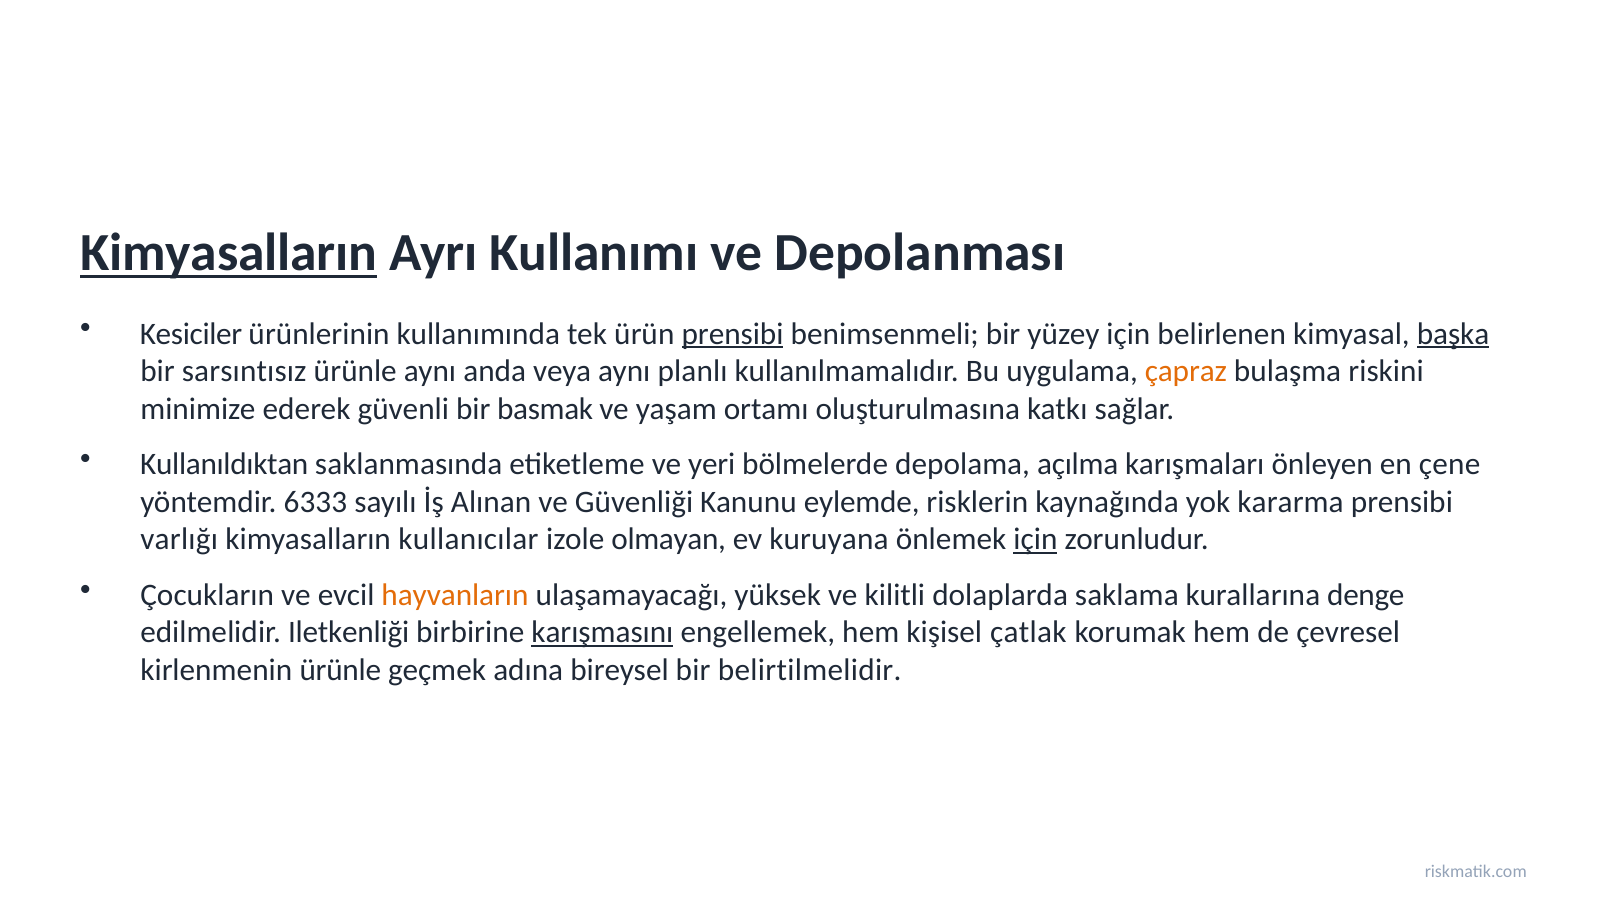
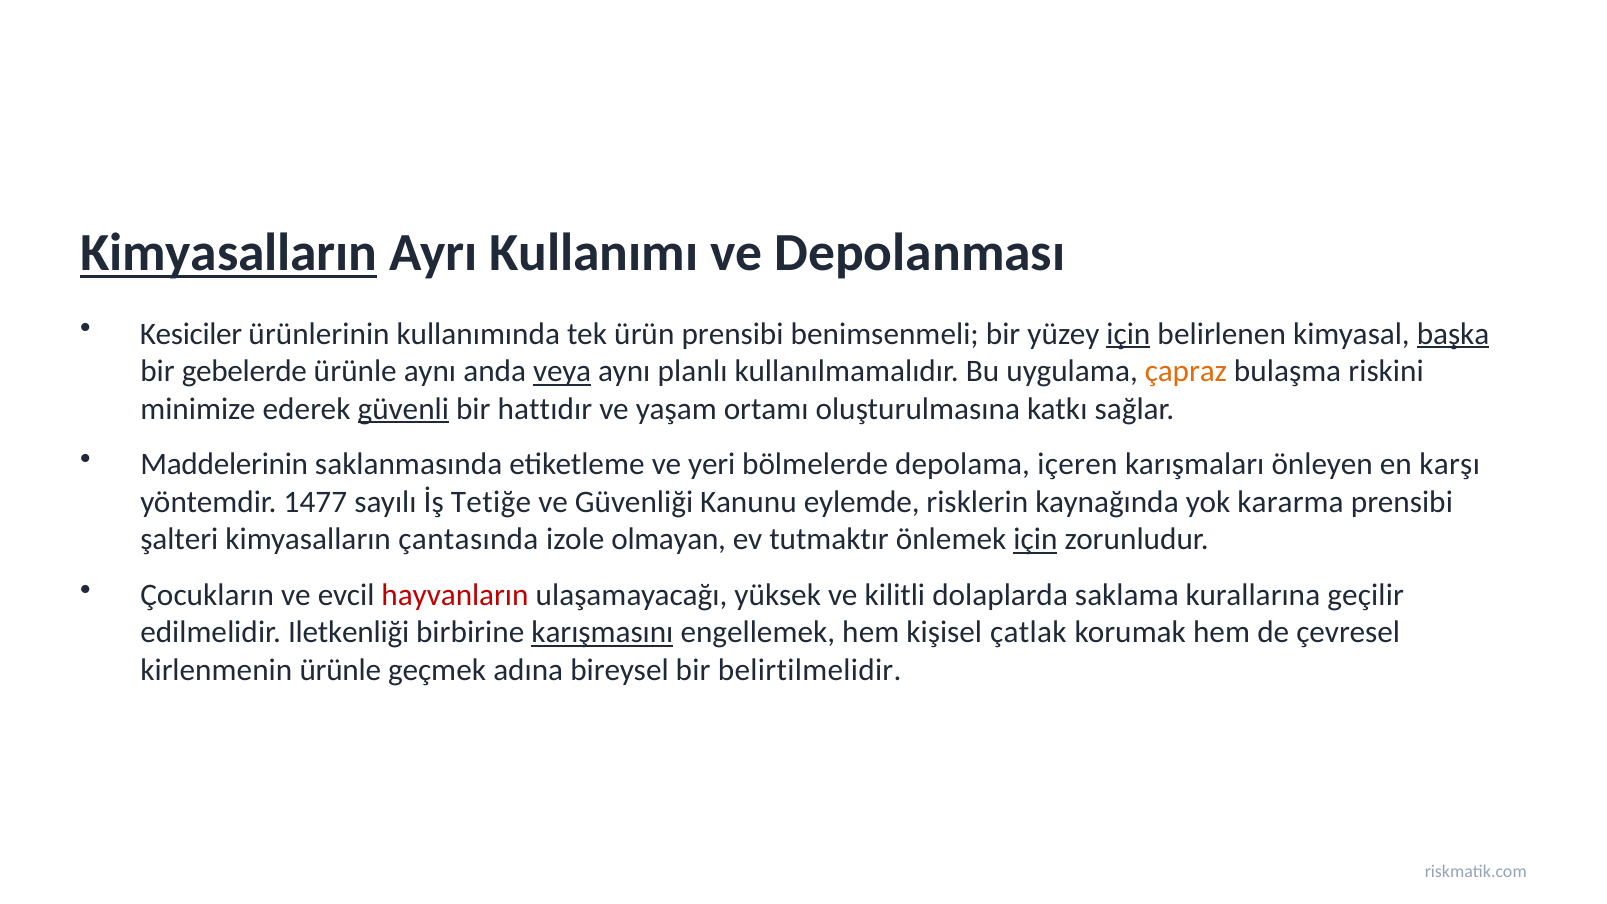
prensibi at (733, 334) underline: present -> none
için at (1128, 334) underline: none -> present
sarsıntısız: sarsıntısız -> gebelerde
veya underline: none -> present
güvenli underline: none -> present
basmak: basmak -> hattıdır
Kullanıldıktan: Kullanıldıktan -> Maddelerinin
açılma: açılma -> içeren
çene: çene -> karşı
6333: 6333 -> 1477
Alınan: Alınan -> Tetiğe
varlığı: varlığı -> şalteri
kullanıcılar: kullanıcılar -> çantasında
kuruyana: kuruyana -> tutmaktır
hayvanların colour: orange -> red
denge: denge -> geçilir
